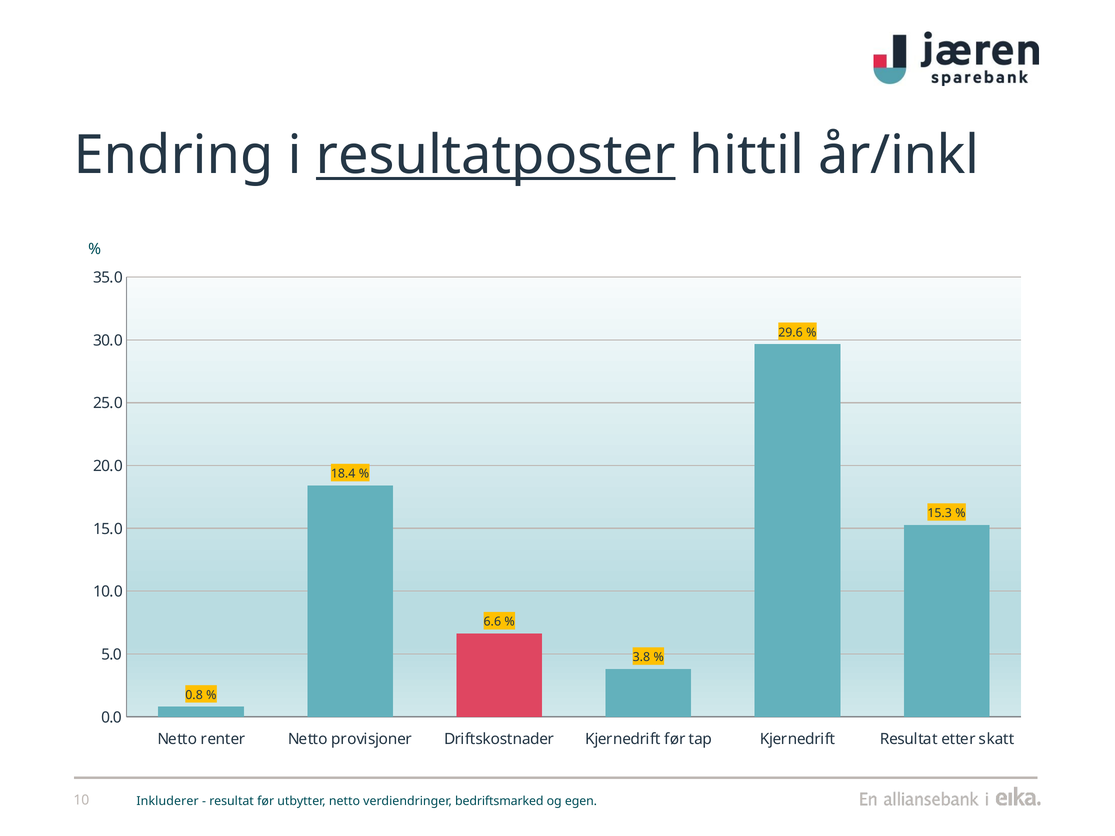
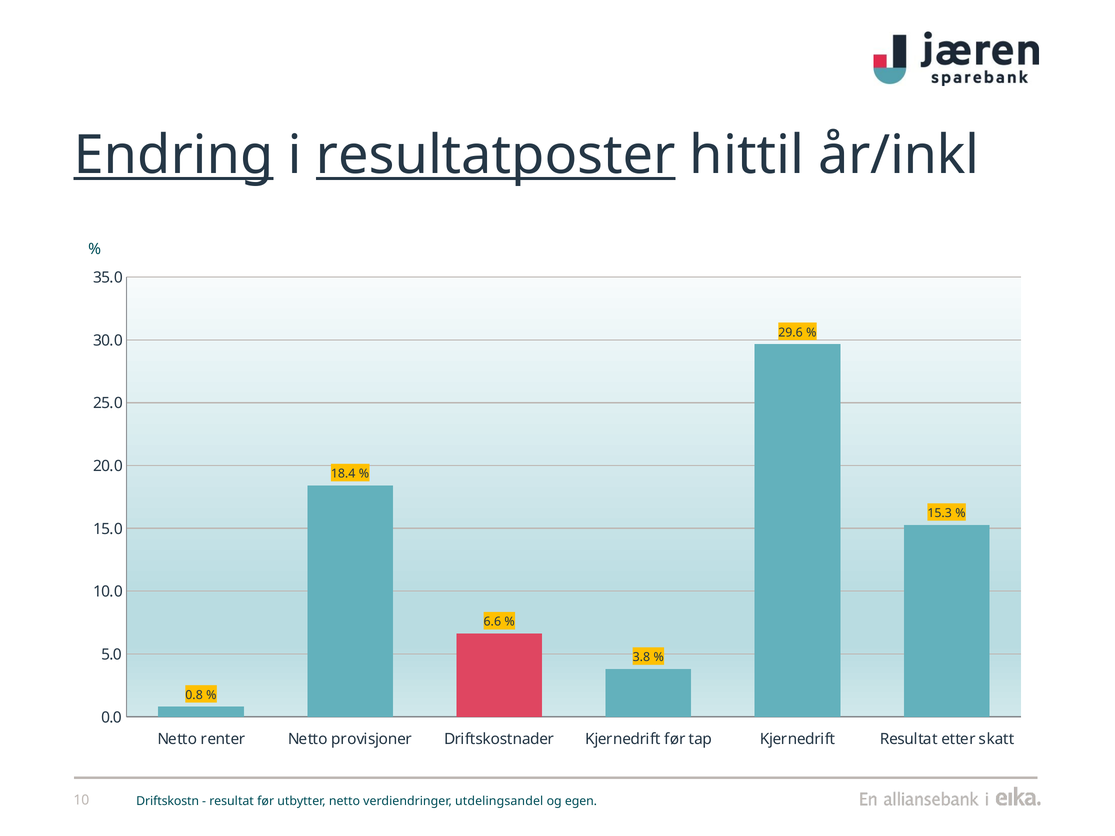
Endring underline: none -> present
Inkluderer: Inkluderer -> Driftskostn
bedriftsmarked: bedriftsmarked -> utdelingsandel
